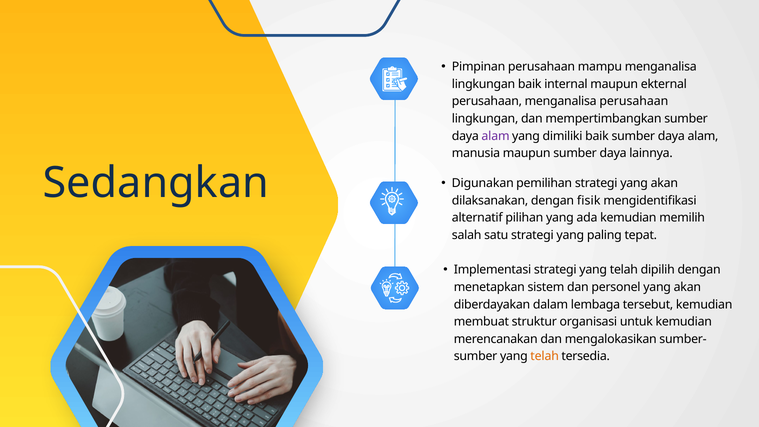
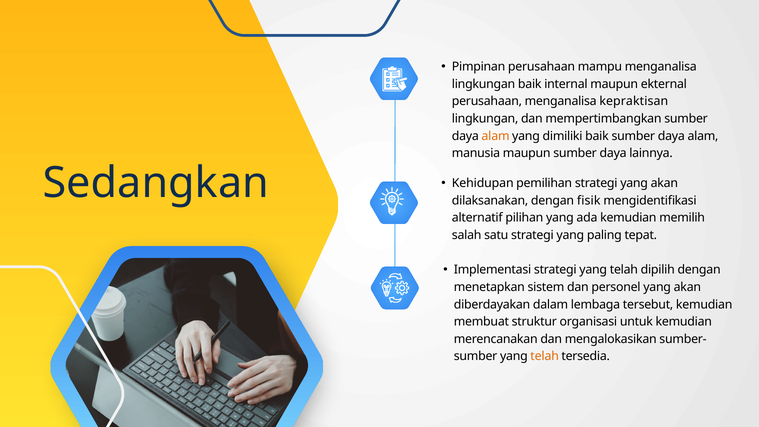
menganalisa perusahaan: perusahaan -> kepraktisan
alam at (496, 136) colour: purple -> orange
Digunakan: Digunakan -> Kehidupan
